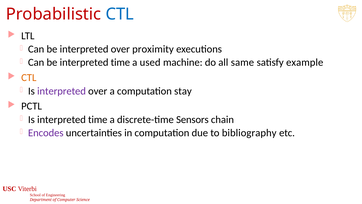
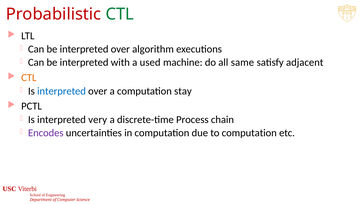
CTL at (120, 14) colour: blue -> green
proximity: proximity -> algorithm
be interpreted time: time -> with
example: example -> adjacent
interpreted at (62, 91) colour: purple -> blue
Is interpreted time: time -> very
Sensors: Sensors -> Process
to bibliography: bibliography -> computation
